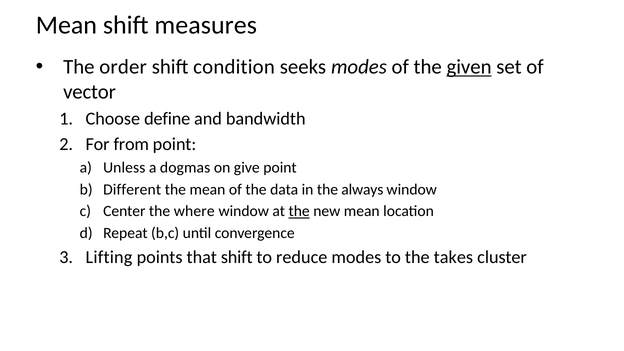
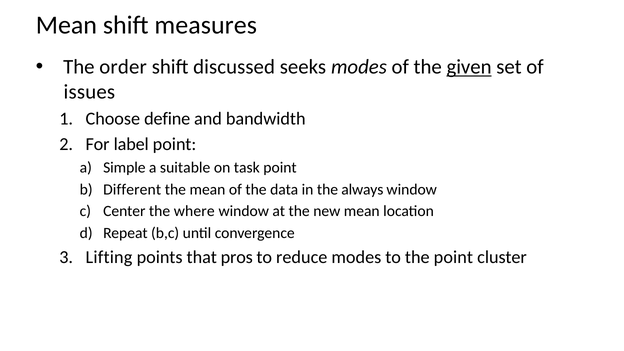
condition: condition -> discussed
vector: vector -> issues
from: from -> label
Unless: Unless -> Simple
dogmas: dogmas -> suitable
give: give -> task
the at (299, 211) underline: present -> none
that shift: shift -> pros
the takes: takes -> point
